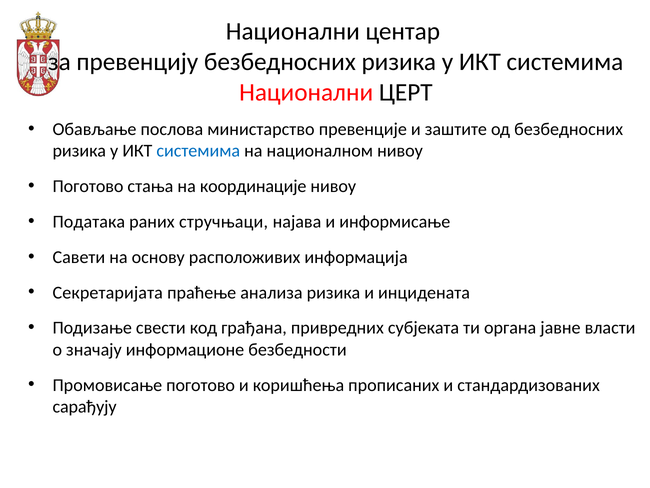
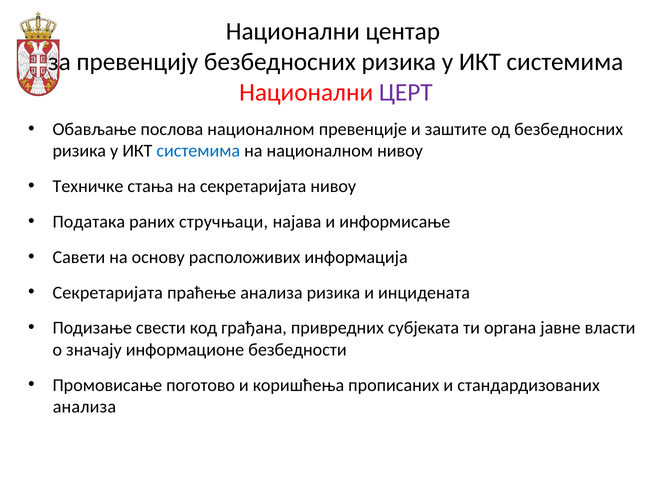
ЦЕРТ colour: black -> purple
послова министарство: министарство -> националном
Поготово at (88, 186): Поготово -> Техничке
на координације: координације -> секретаријата
сарађују at (85, 406): сарађују -> анализа
